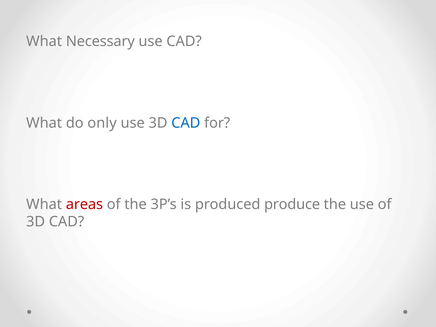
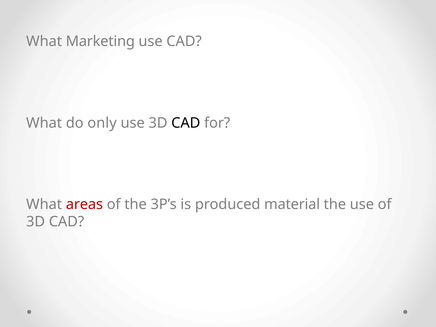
Necessary: Necessary -> Marketing
CAD at (186, 123) colour: blue -> black
produce: produce -> material
